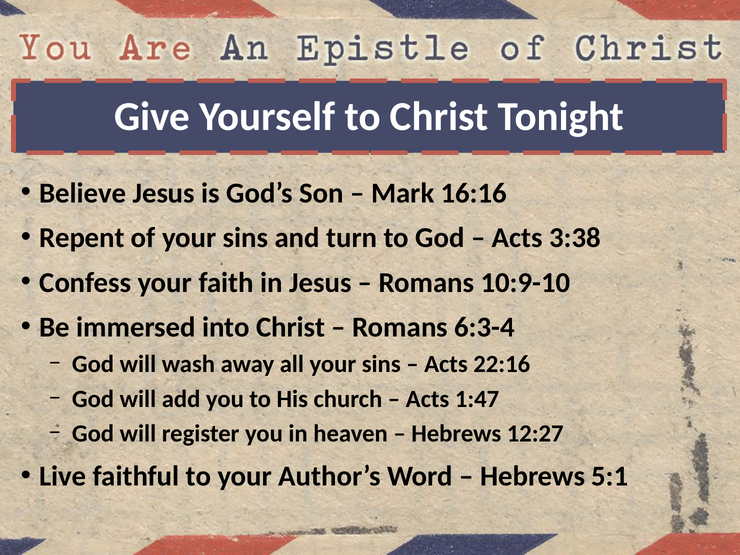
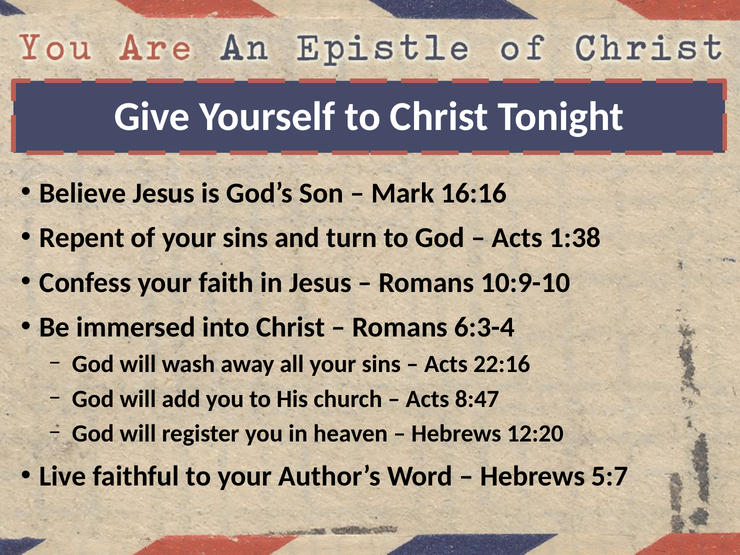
3:38: 3:38 -> 1:38
1:47: 1:47 -> 8:47
12:27: 12:27 -> 12:20
5:1: 5:1 -> 5:7
